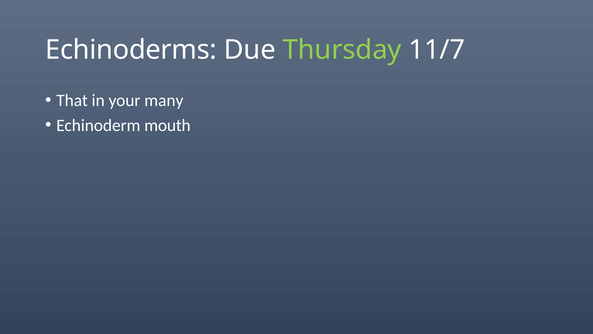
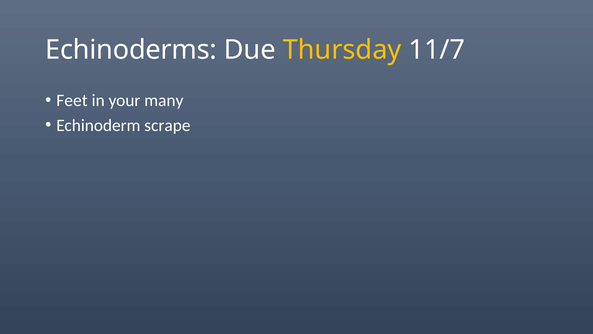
Thursday colour: light green -> yellow
That: That -> Feet
mouth: mouth -> scrape
